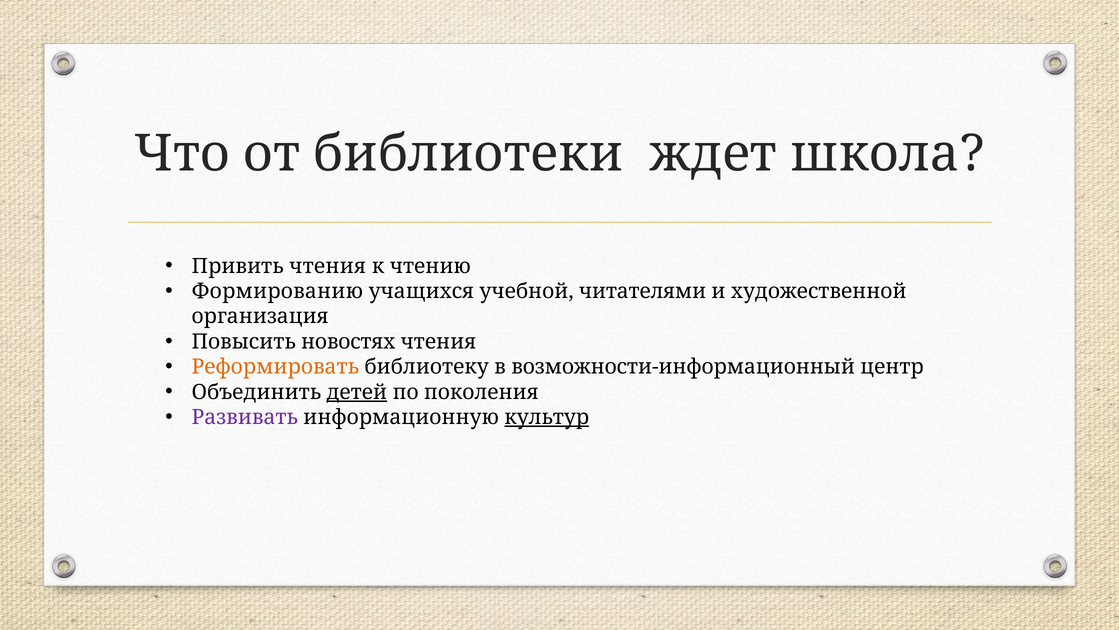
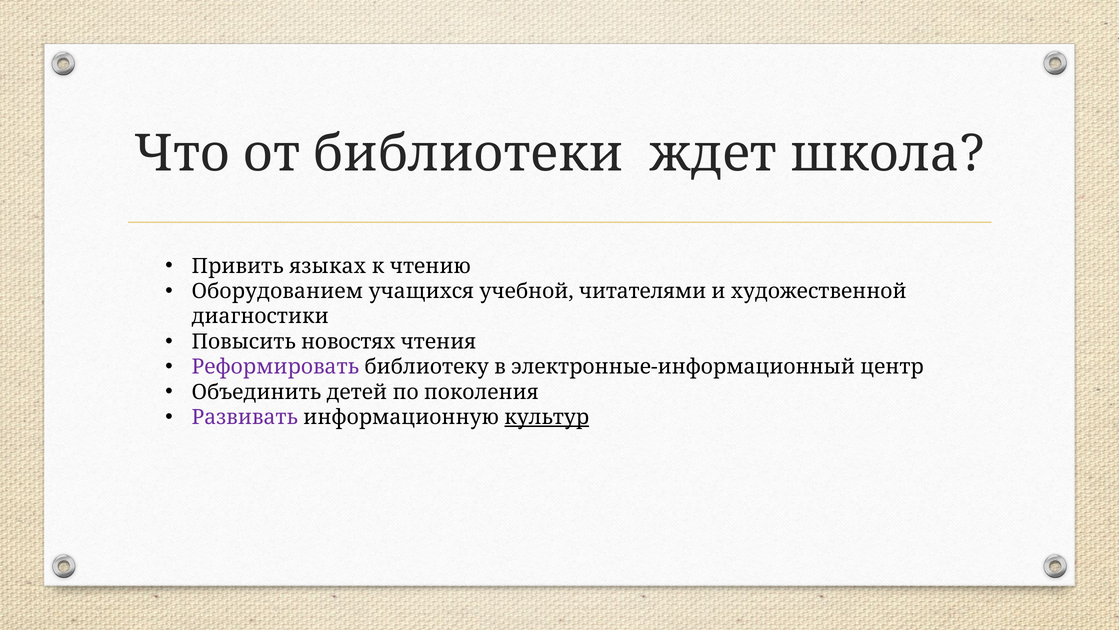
Привить чтения: чтения -> языках
Формированию: Формированию -> Оборудованием
организация: организация -> диагностики
Реформировать colour: orange -> purple
возможности-информационный: возможности-информационный -> электронные-информационный
детей underline: present -> none
